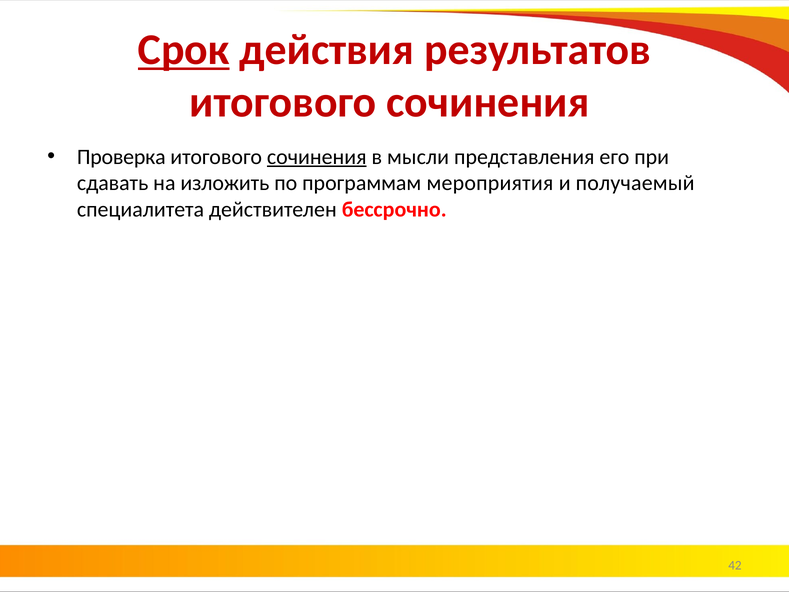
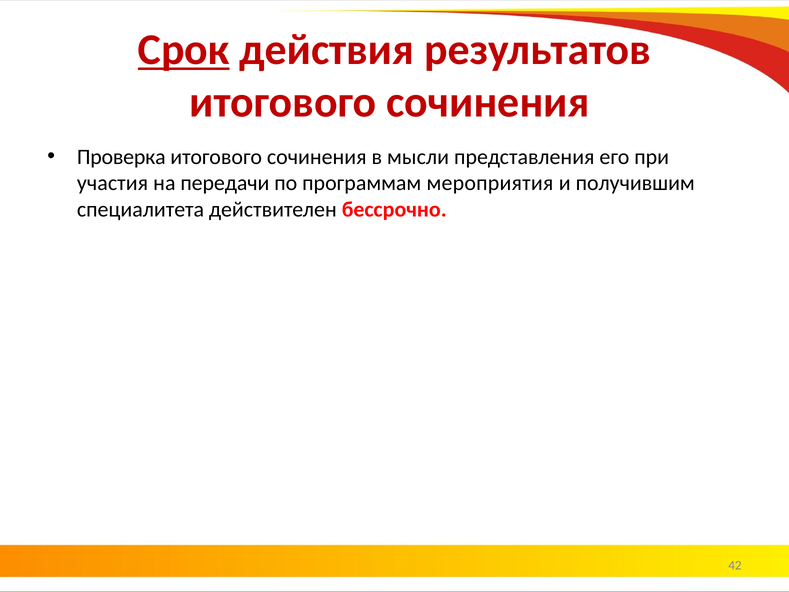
сочинения at (317, 157) underline: present -> none
сдавать: сдавать -> участия
изложить: изложить -> передачи
получаемый: получаемый -> получившим
